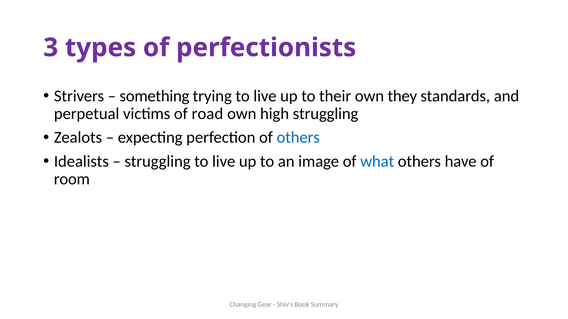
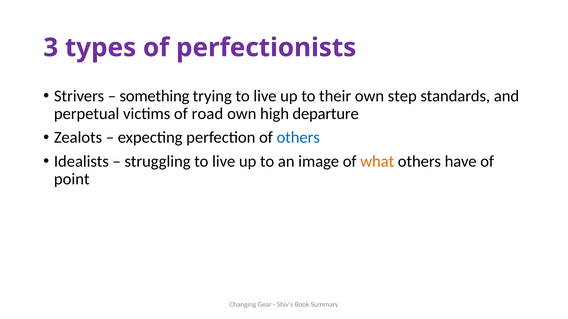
they: they -> step
high struggling: struggling -> departure
what colour: blue -> orange
room: room -> point
